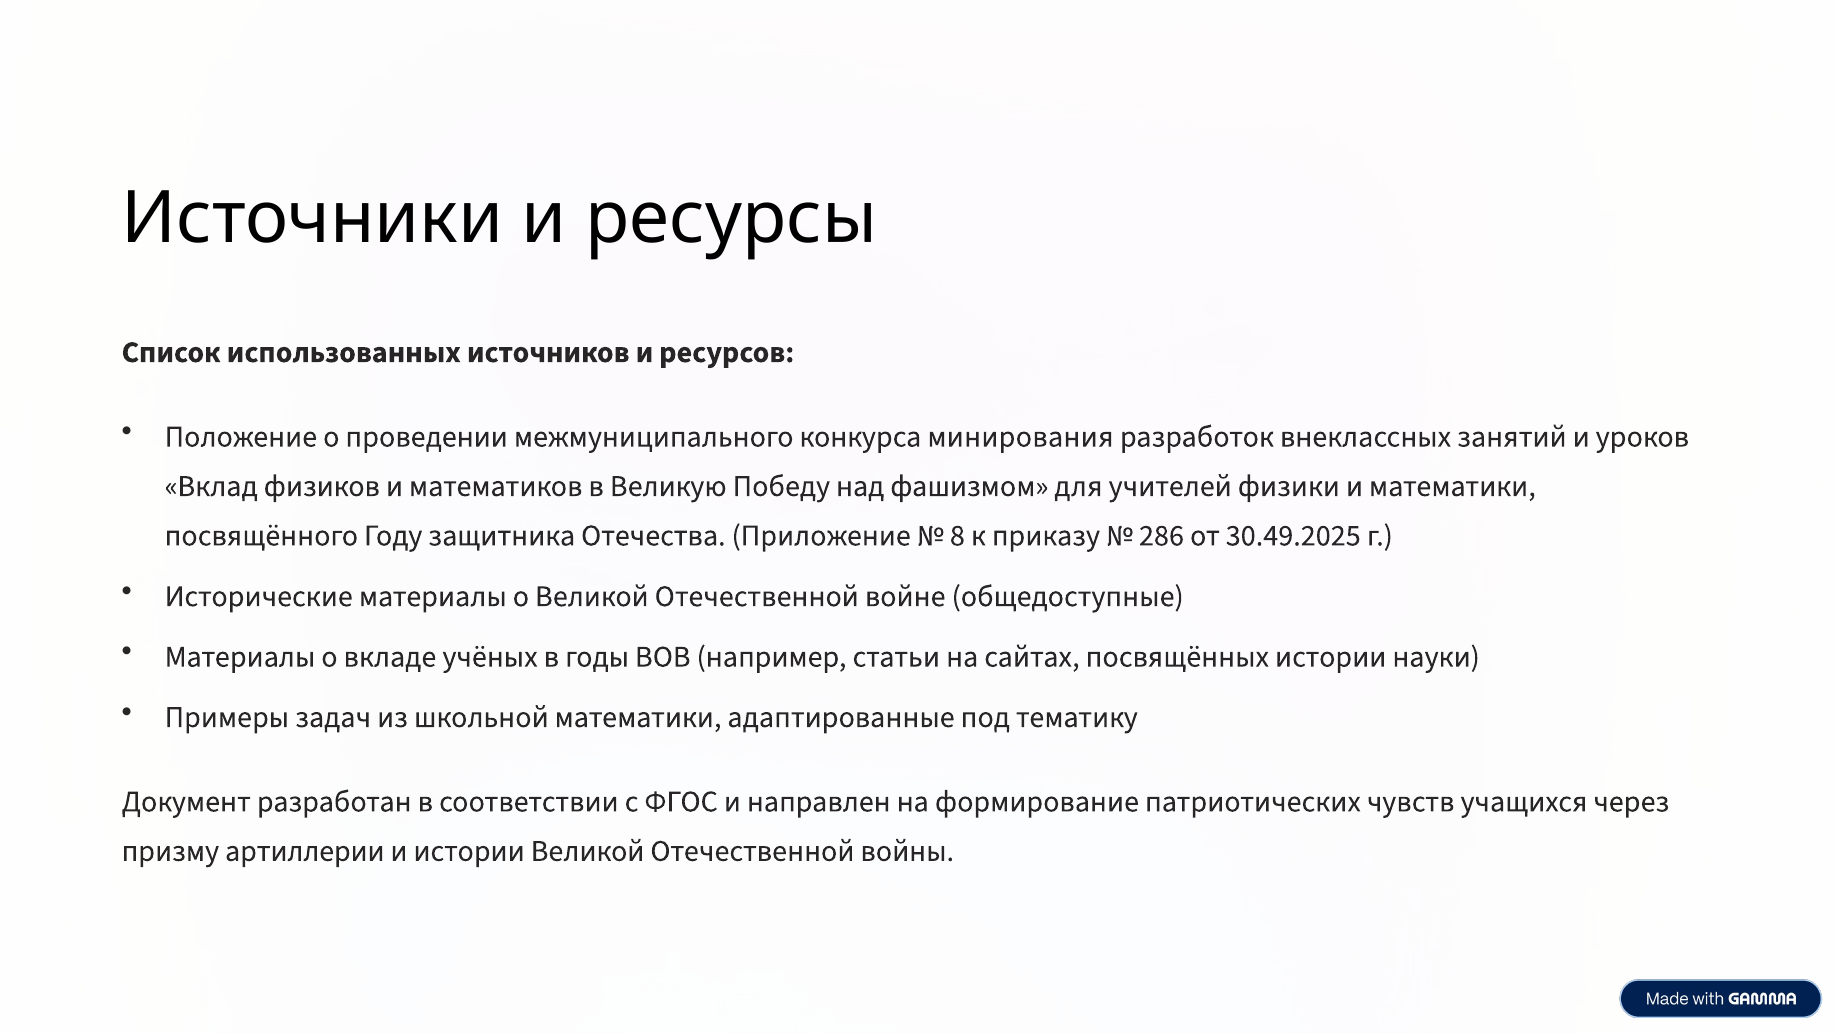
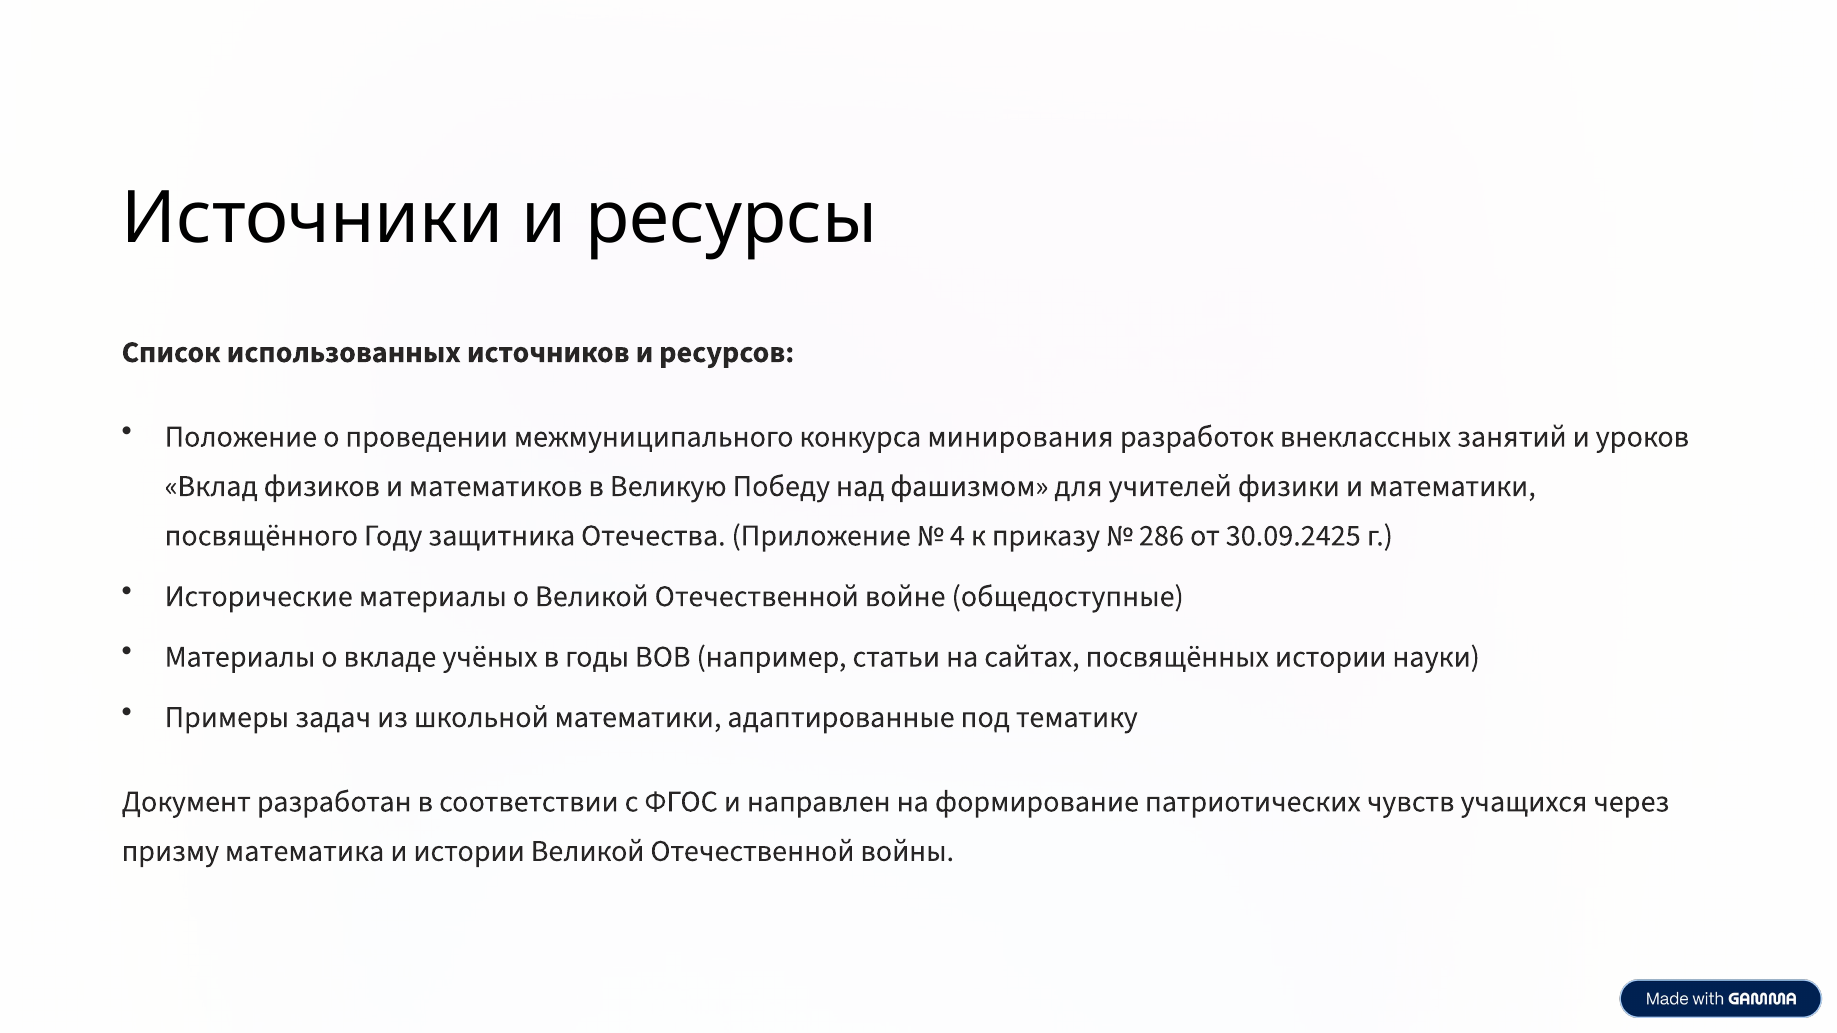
8: 8 -> 4
30.49.2025: 30.49.2025 -> 30.09.2425
артиллерии: артиллерии -> математика
